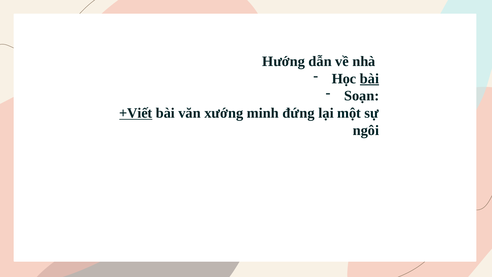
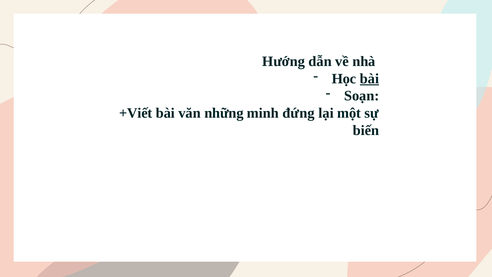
+Viết underline: present -> none
xướng: xướng -> những
ngôi: ngôi -> biến
